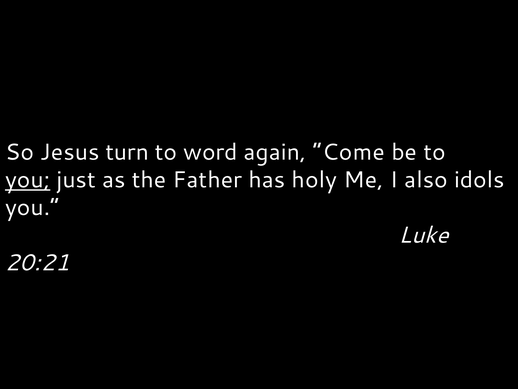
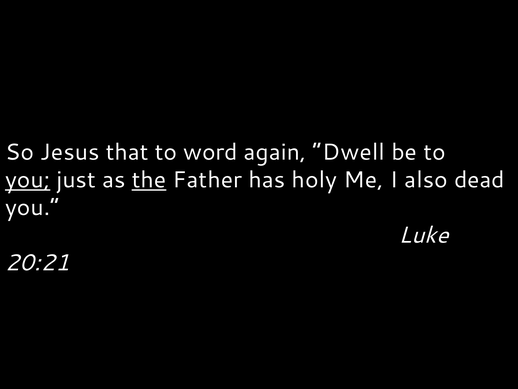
turn: turn -> that
Come: Come -> Dwell
the underline: none -> present
idols: idols -> dead
